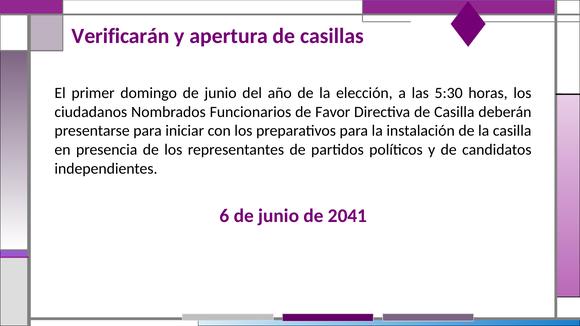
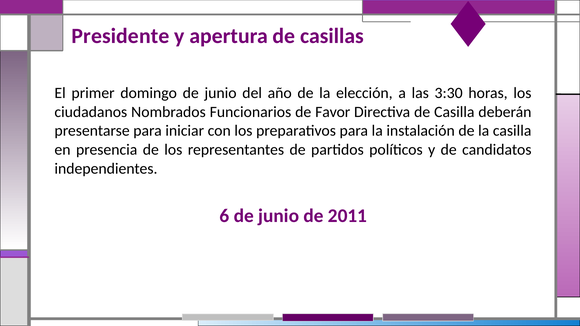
Verificarán: Verificarán -> Presidente
5:30: 5:30 -> 3:30
2041: 2041 -> 2011
